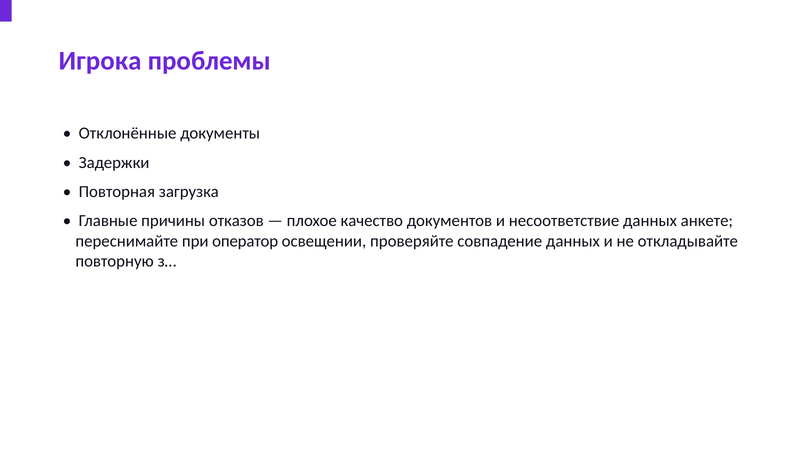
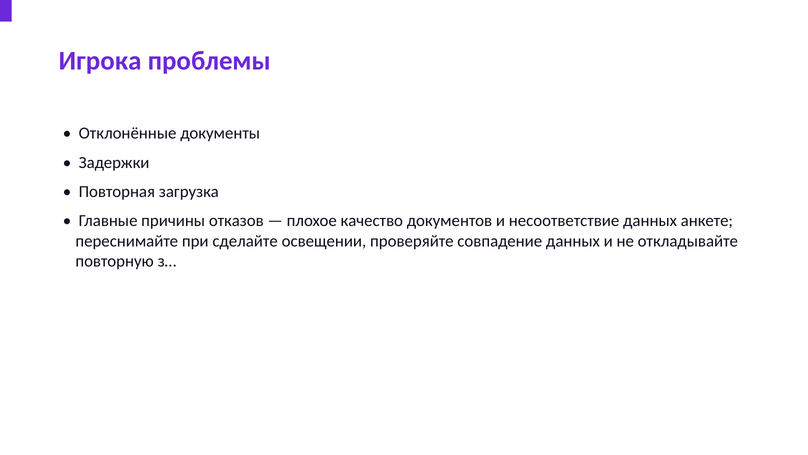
оператор: оператор -> сделайте
